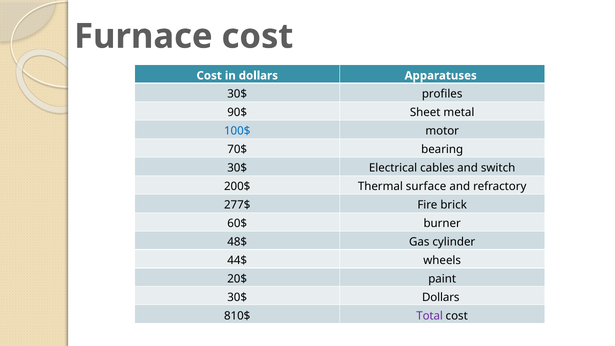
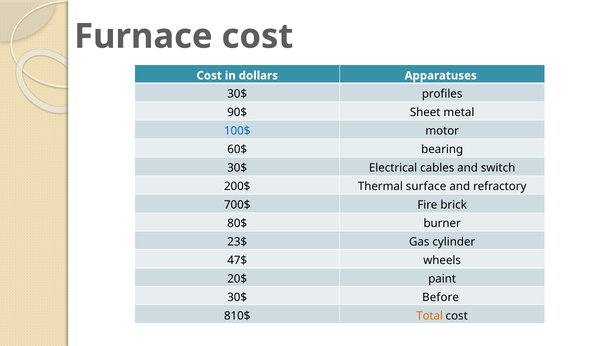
70$: 70$ -> 60$
277$: 277$ -> 700$
60$: 60$ -> 80$
48$: 48$ -> 23$
44$: 44$ -> 47$
30$ Dollars: Dollars -> Before
Total colour: purple -> orange
